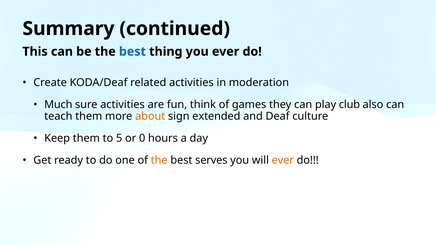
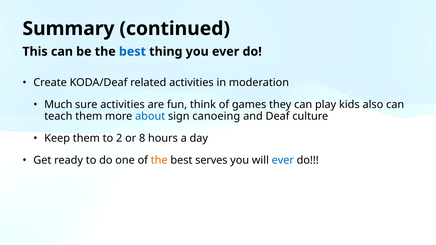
club: club -> kids
about colour: orange -> blue
extended: extended -> canoeing
5: 5 -> 2
0: 0 -> 8
ever at (283, 160) colour: orange -> blue
